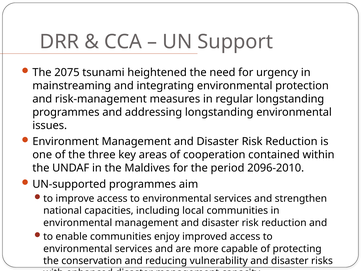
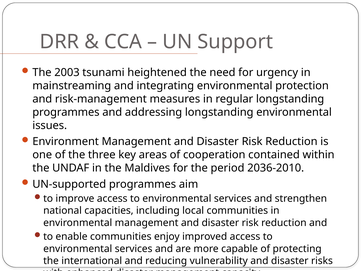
2075: 2075 -> 2003
2096-2010: 2096-2010 -> 2036-2010
conservation: conservation -> international
